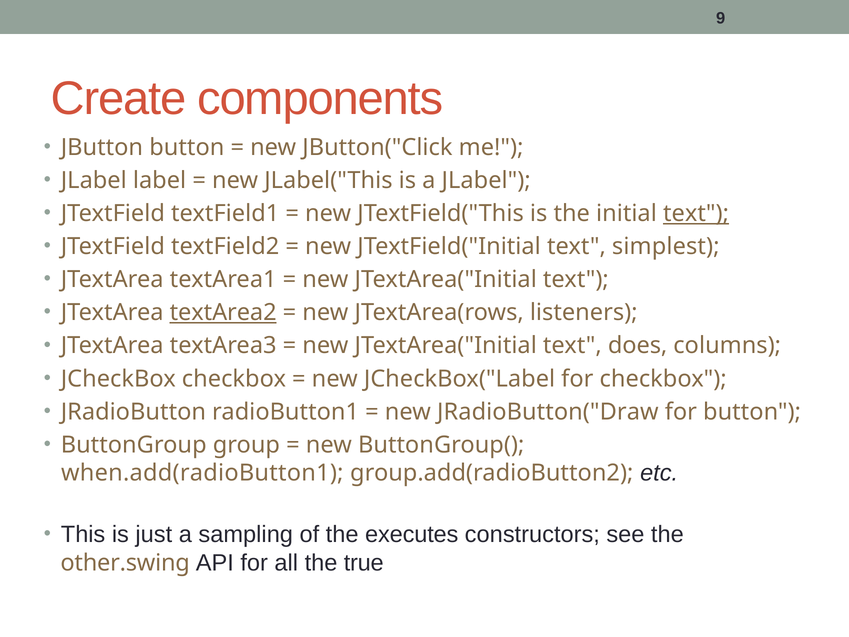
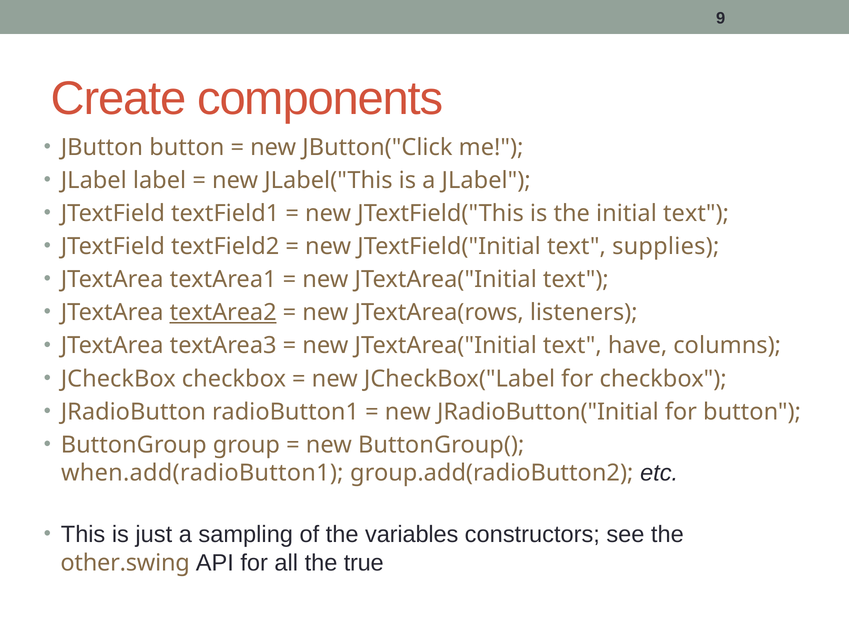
text at (696, 213) underline: present -> none
simplest: simplest -> supplies
does: does -> have
JRadioButton("Draw: JRadioButton("Draw -> JRadioButton("Initial
executes: executes -> variables
